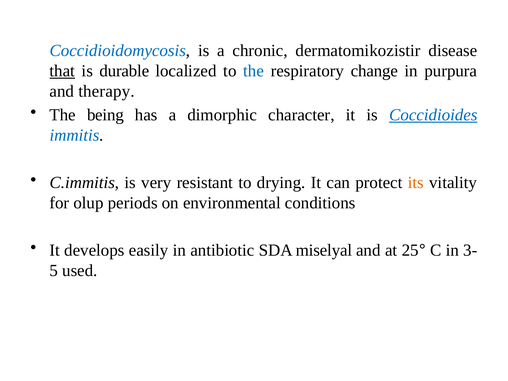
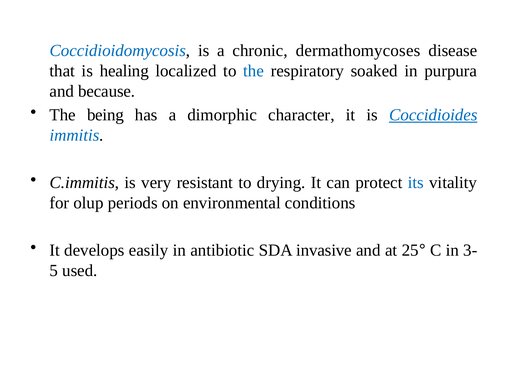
dermatomikozistir: dermatomikozistir -> dermathomycoses
that underline: present -> none
durable: durable -> healing
change: change -> soaked
therapy: therapy -> because
its colour: orange -> blue
miselyal: miselyal -> invasive
